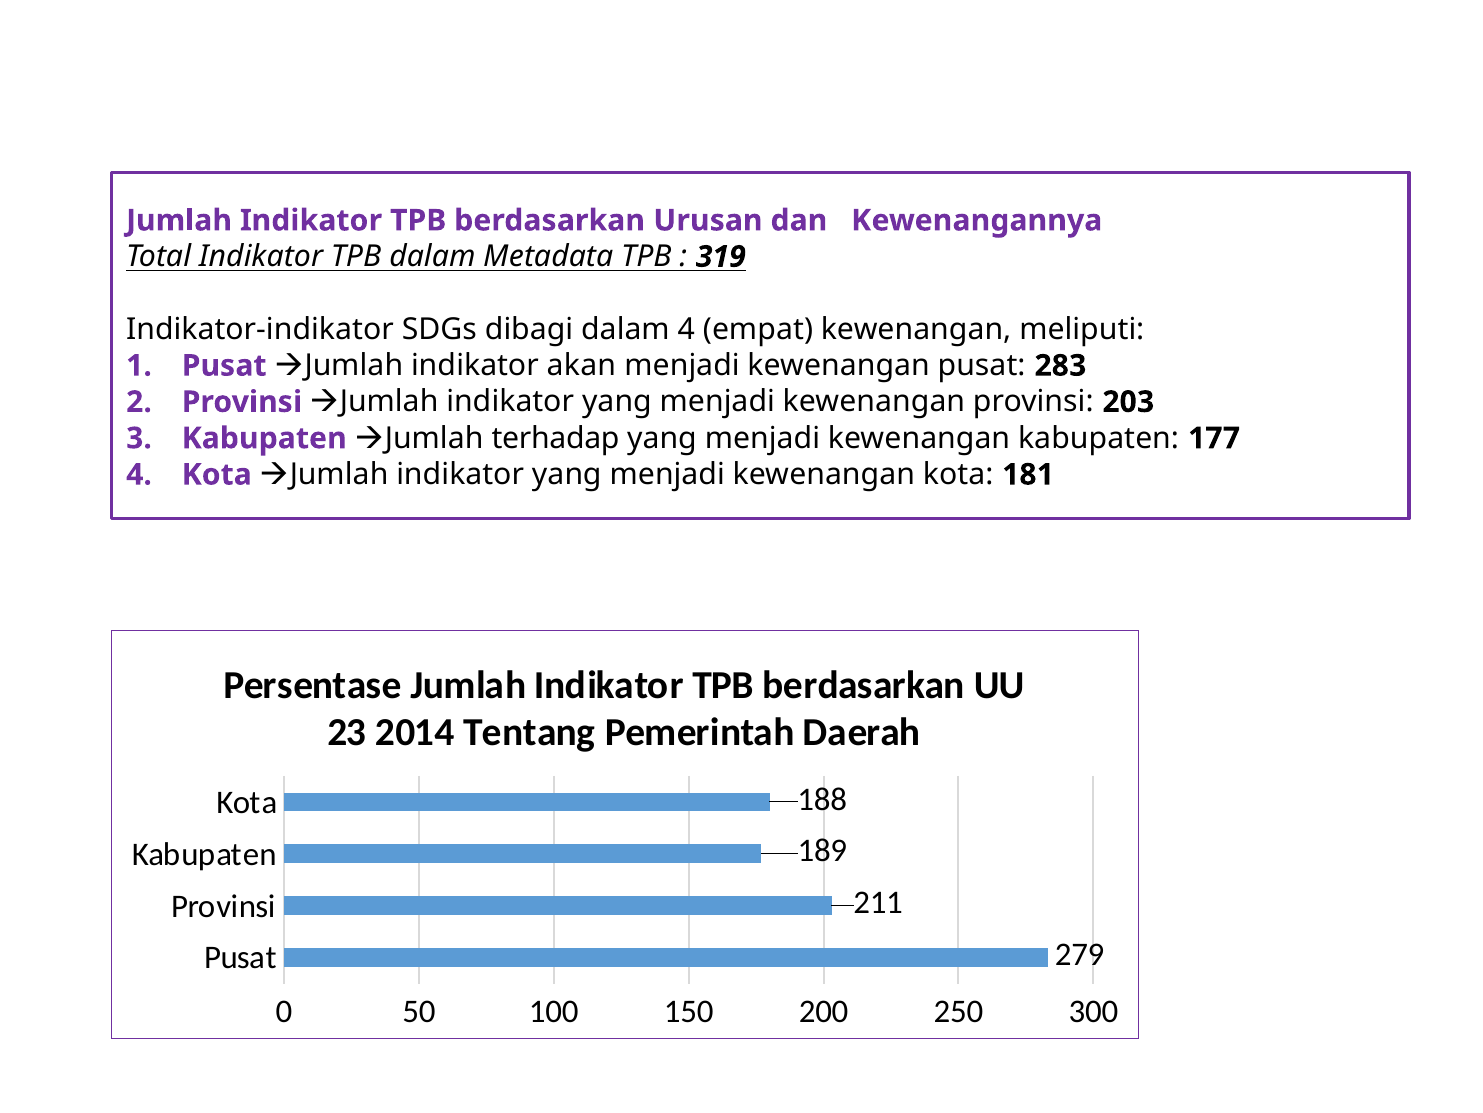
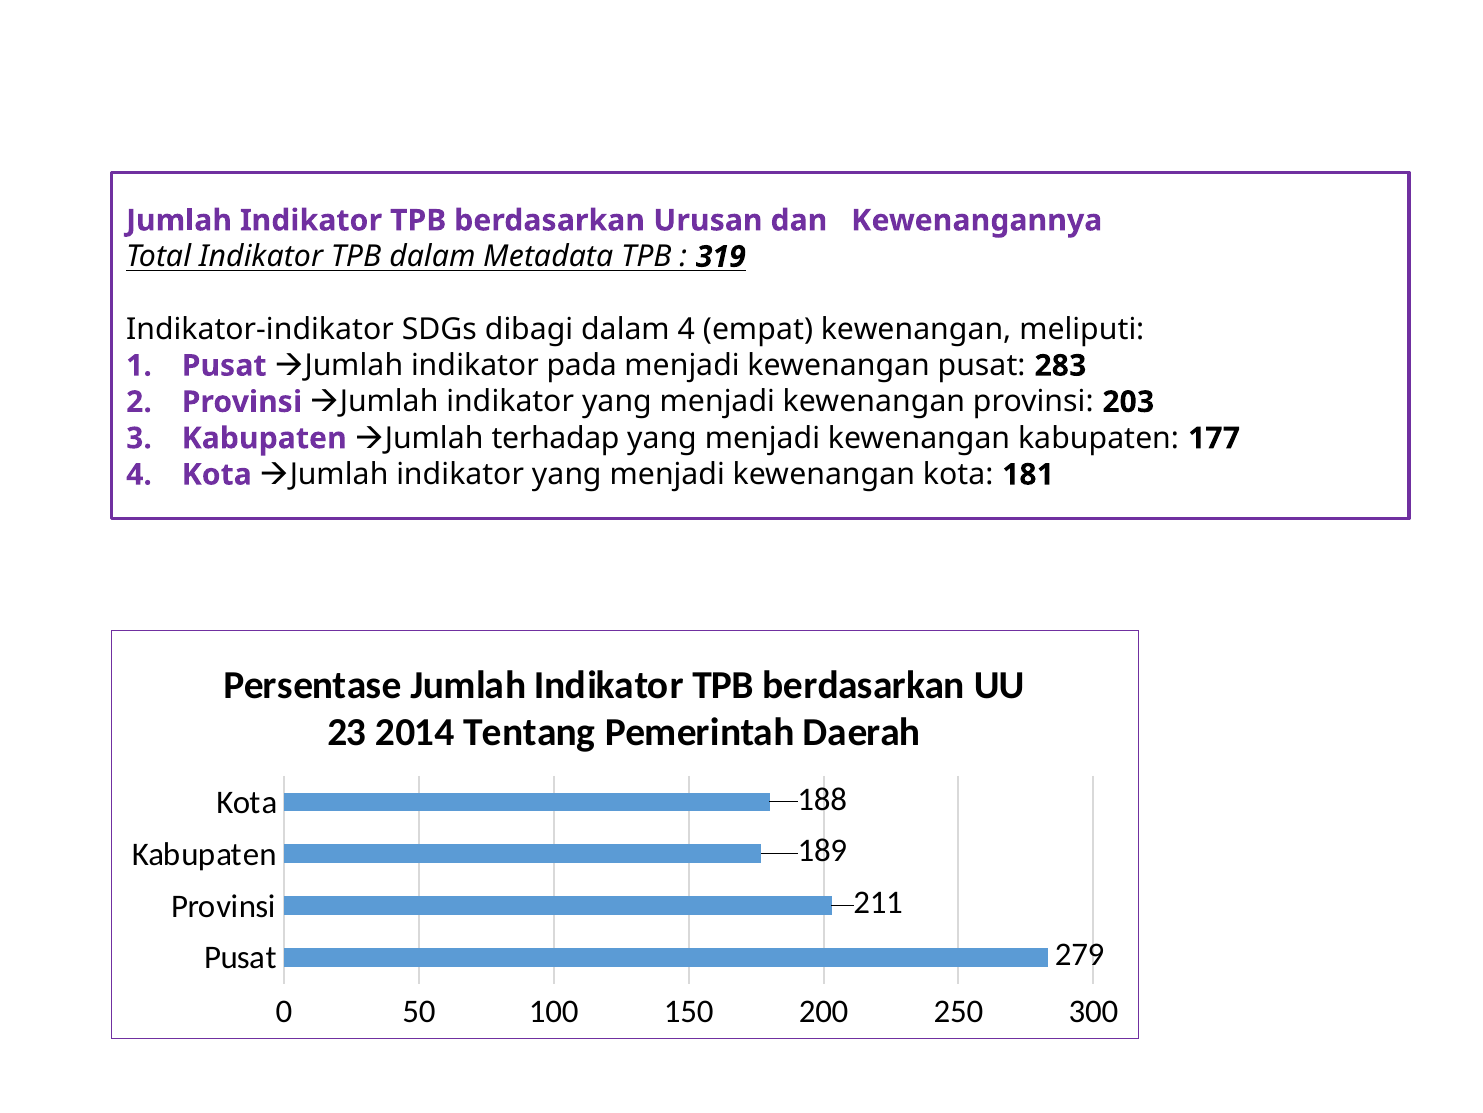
akan: akan -> pada
